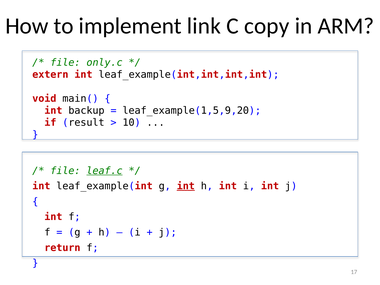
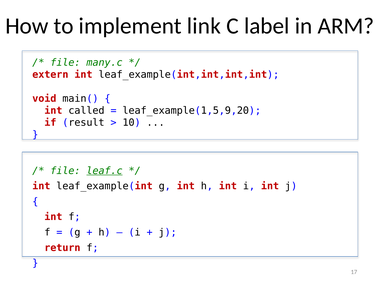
copy: copy -> label
only.c: only.c -> many.c
backup: backup -> called
int at (186, 186) underline: present -> none
